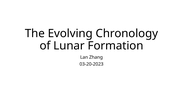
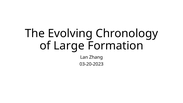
Lunar: Lunar -> Large
